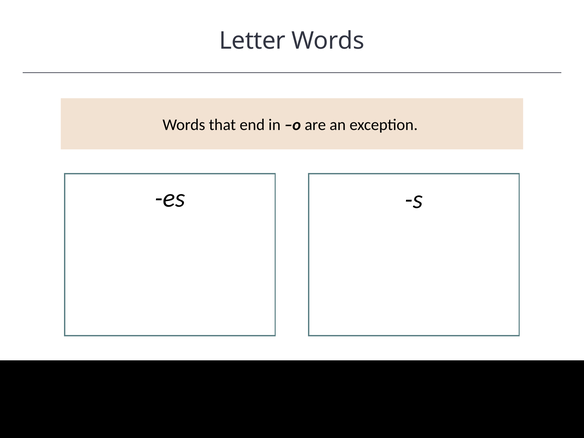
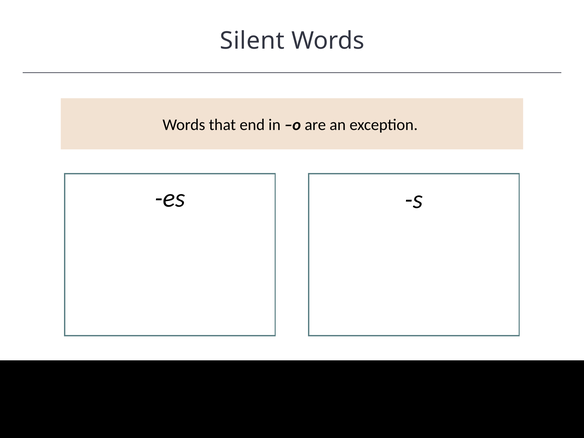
Letter: Letter -> Silent
